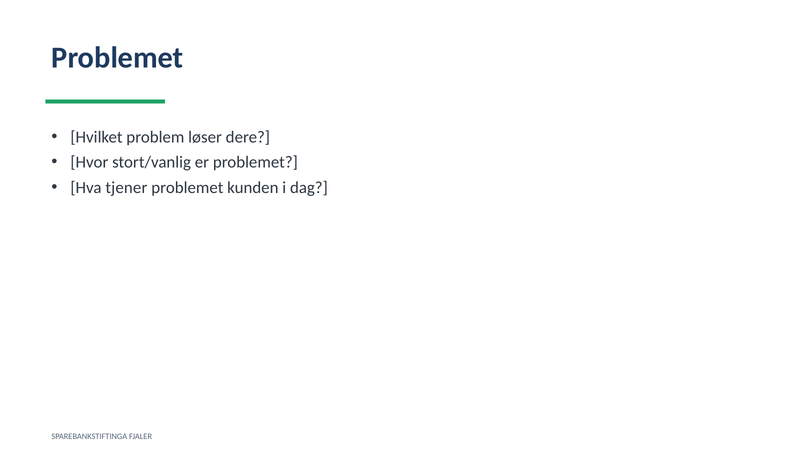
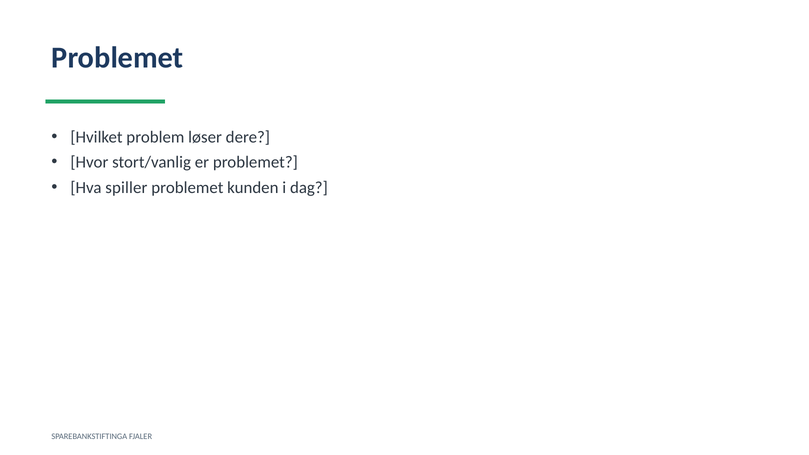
tjener: tjener -> spiller
